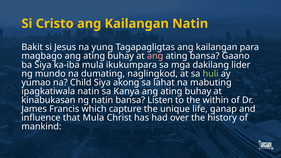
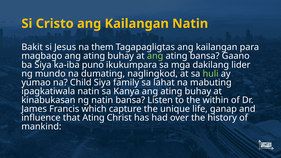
yung: yung -> them
ang at (155, 56) colour: pink -> light green
ka-iba mula: mula -> puno
akong: akong -> family
that Mula: Mula -> Ating
